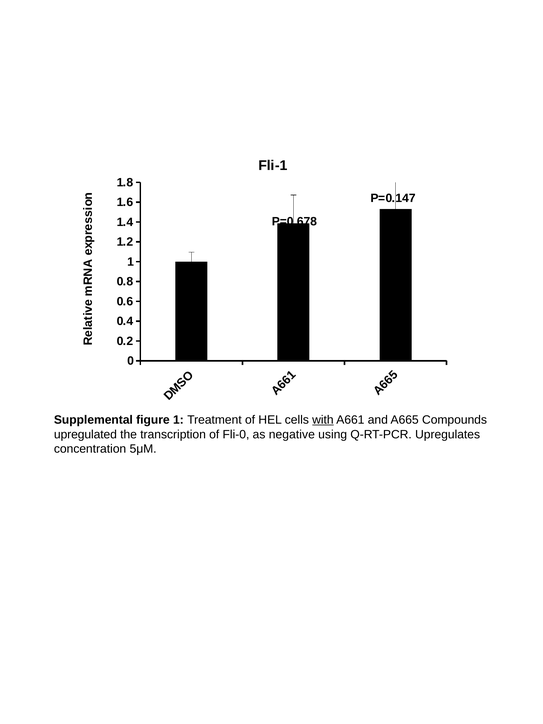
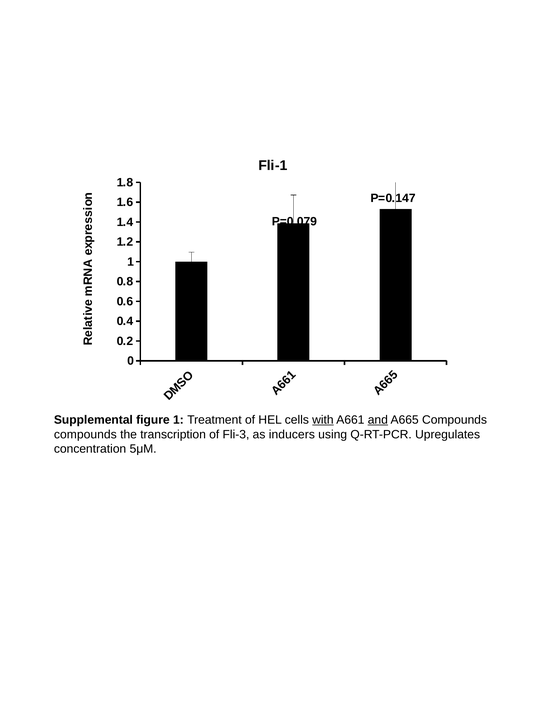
P=0.678: P=0.678 -> P=0.079
and underline: none -> present
upregulated at (85, 434): upregulated -> compounds
Fli-0: Fli-0 -> Fli-3
negative: negative -> inducers
